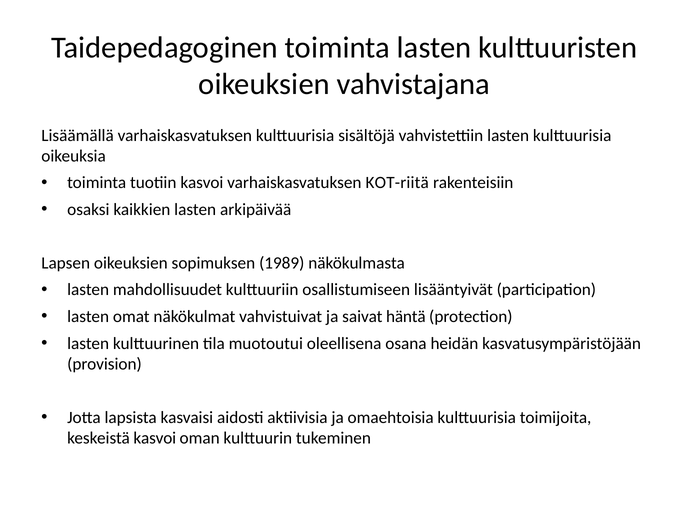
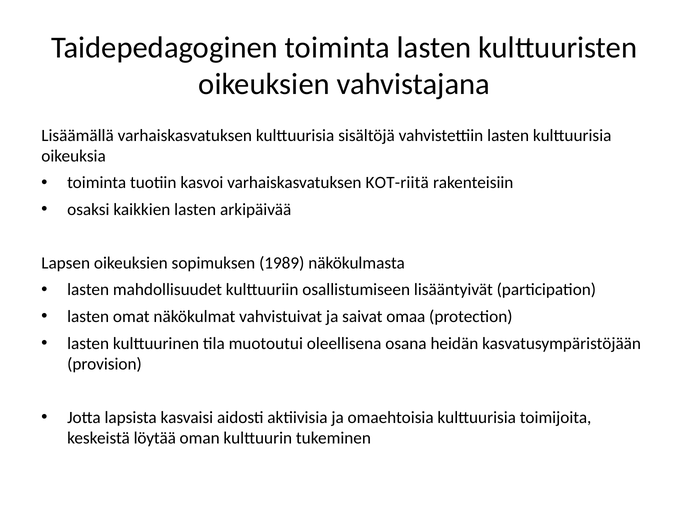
häntä: häntä -> omaa
keskeistä kasvoi: kasvoi -> löytää
